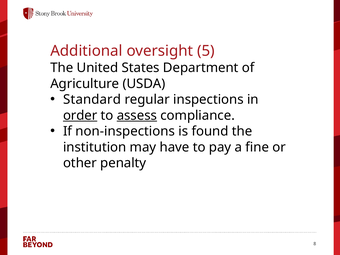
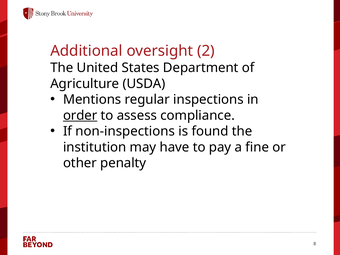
5: 5 -> 2
Standard: Standard -> Mentions
assess underline: present -> none
